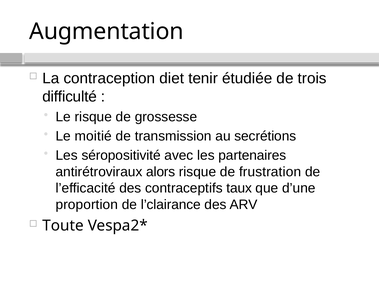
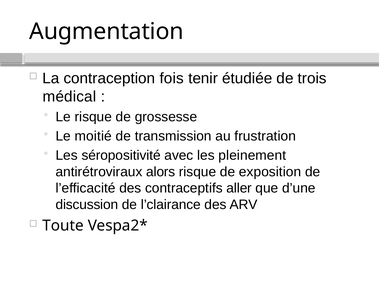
diet: diet -> fois
difficulté: difficulté -> médical
secrétions: secrétions -> frustration
partenaires: partenaires -> pleinement
frustration: frustration -> exposition
taux: taux -> aller
proportion: proportion -> discussion
